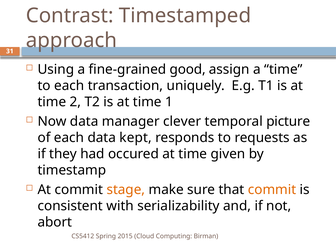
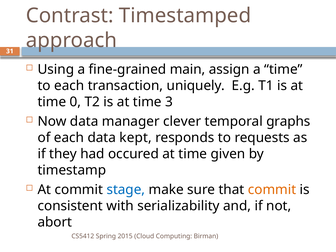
good: good -> main
2: 2 -> 0
1: 1 -> 3
picture: picture -> graphs
stage colour: orange -> blue
